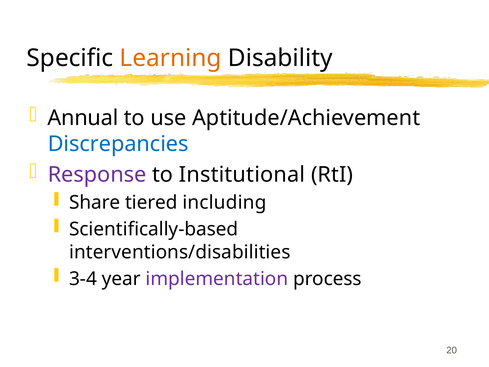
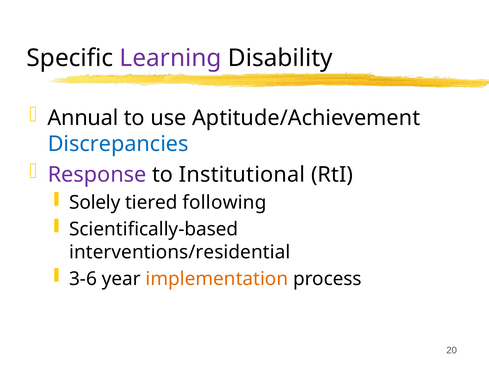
Learning colour: orange -> purple
Share: Share -> Solely
including: including -> following
interventions/disabilities: interventions/disabilities -> interventions/residential
3-4: 3-4 -> 3-6
implementation colour: purple -> orange
